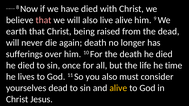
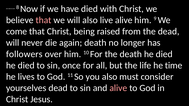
earth: earth -> come
sufferings: sufferings -> followers
alive at (118, 88) colour: yellow -> pink
